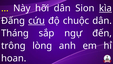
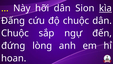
cứu underline: present -> none
Tháng at (15, 33): Tháng -> Chuộc
trông: trông -> đứng
